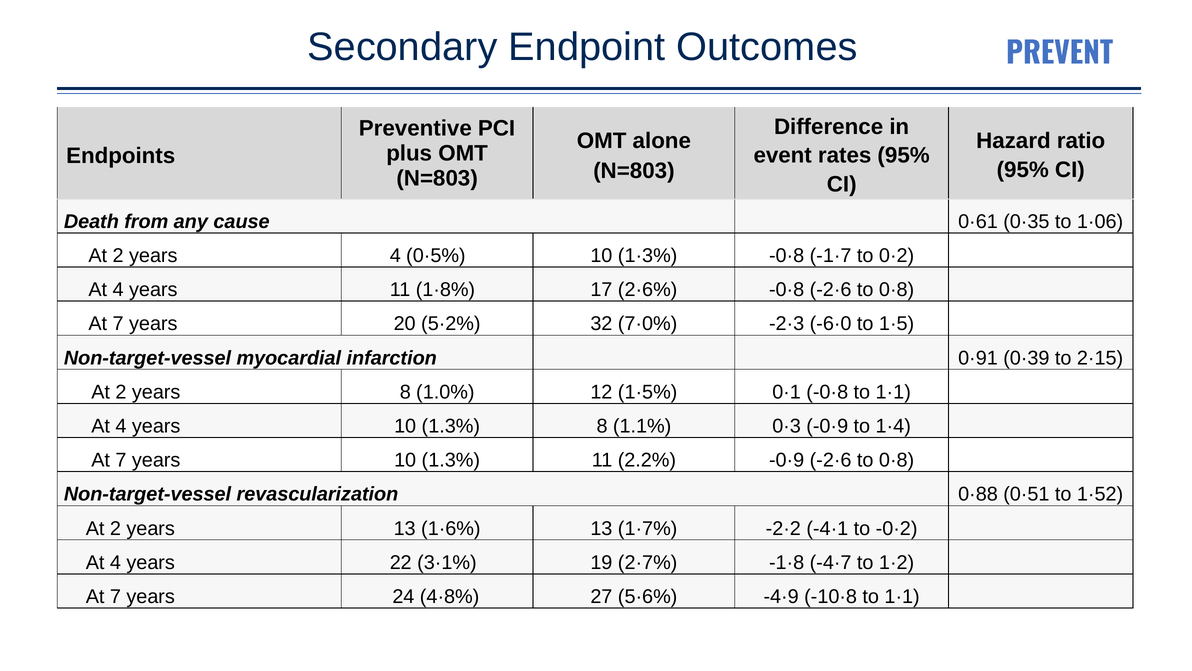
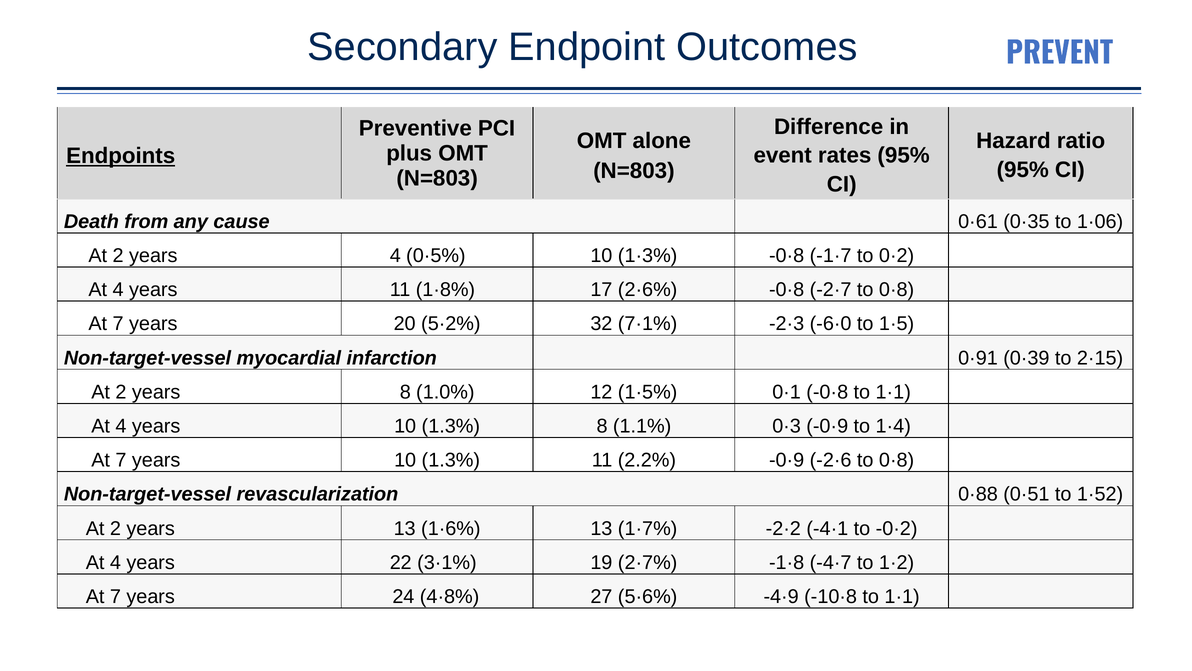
Endpoints underline: none -> present
-0·8 -2·6: -2·6 -> -2·7
7·0%: 7·0% -> 7·1%
